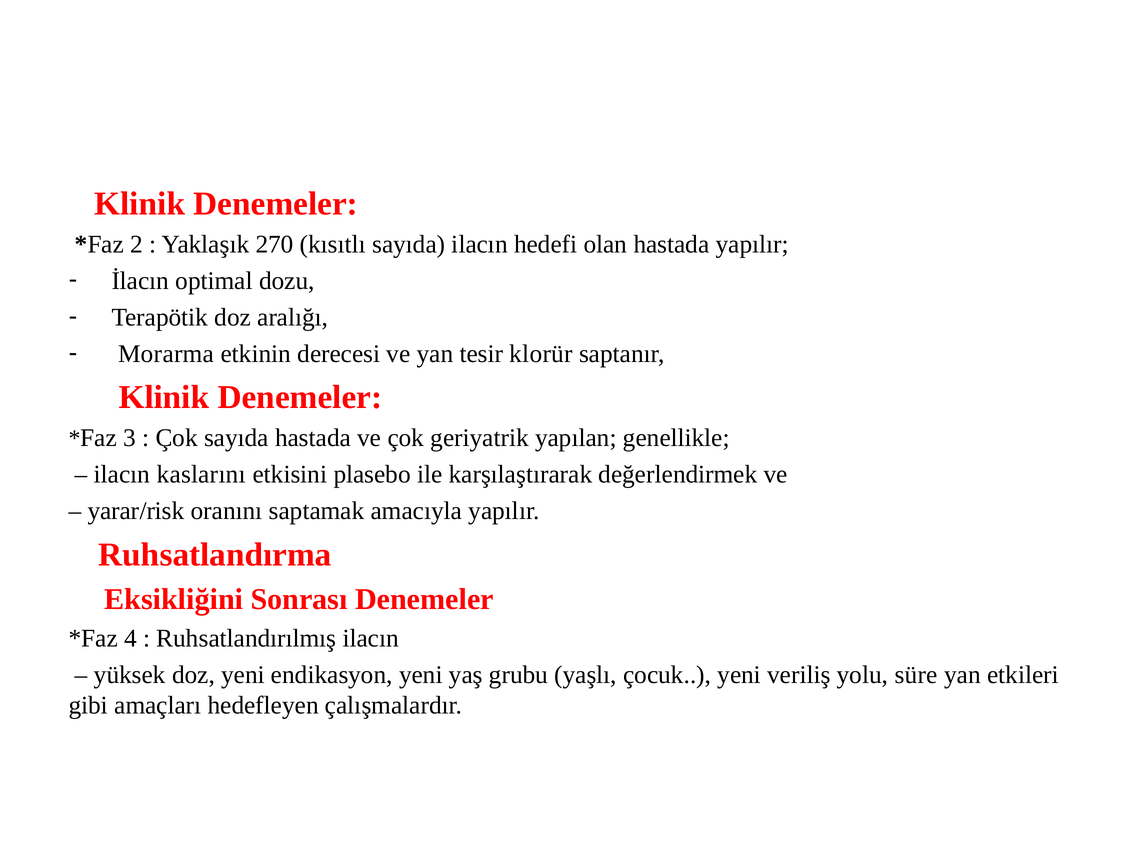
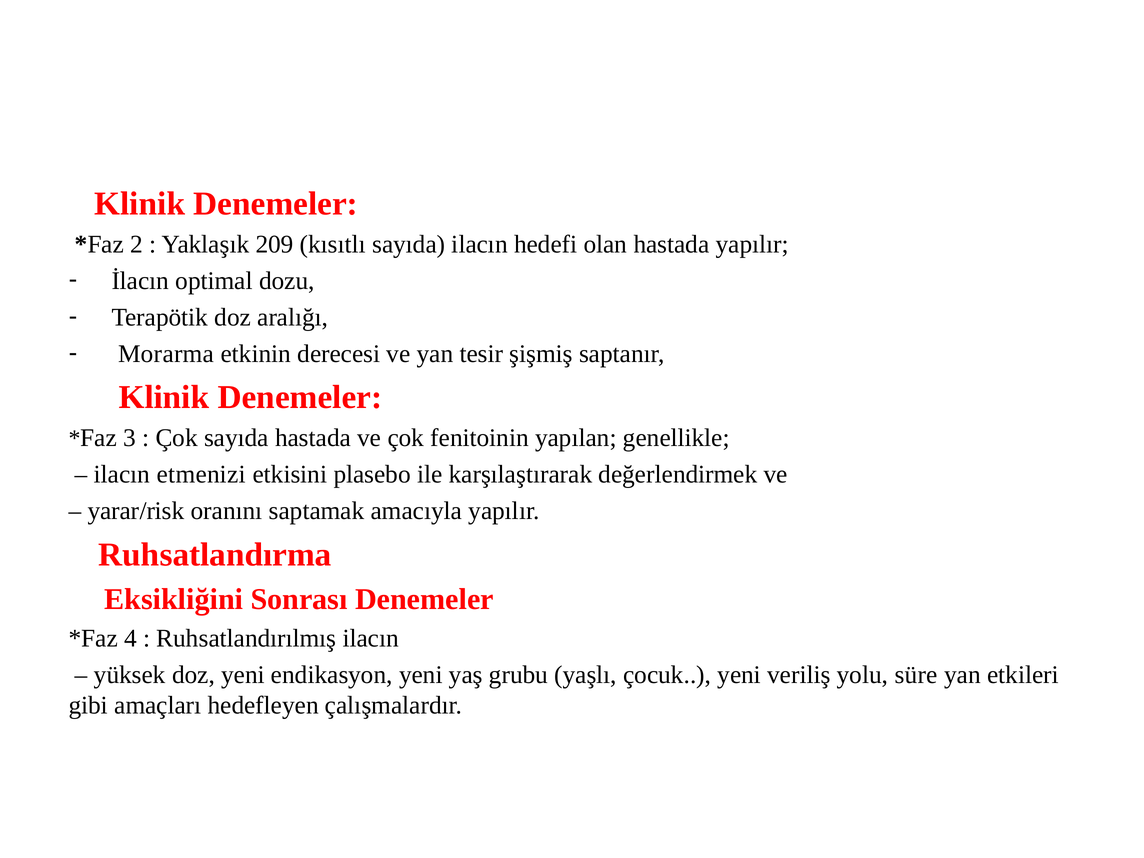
270: 270 -> 209
klorür: klorür -> şişmiş
geriyatrik: geriyatrik -> fenitoinin
kaslarını: kaslarını -> etmenizi
